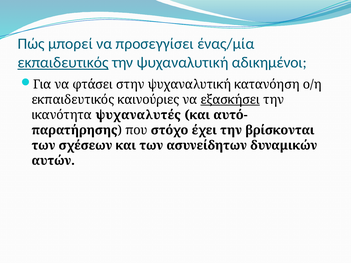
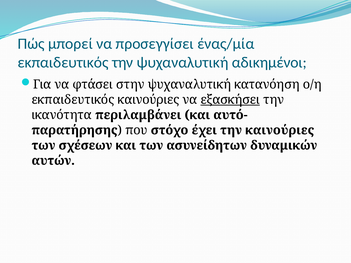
εκπαιδευτικός at (63, 63) underline: present -> none
ψυχαναλυτές: ψυχαναλυτές -> περιλαμβάνει
την βρίσκονται: βρίσκονται -> καινούριες
